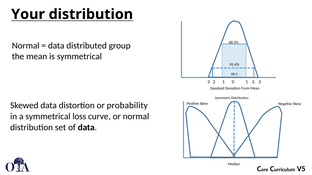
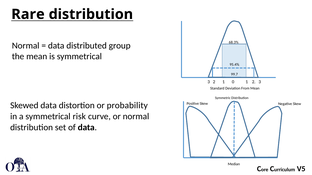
Your: Your -> Rare
loss: loss -> risk
